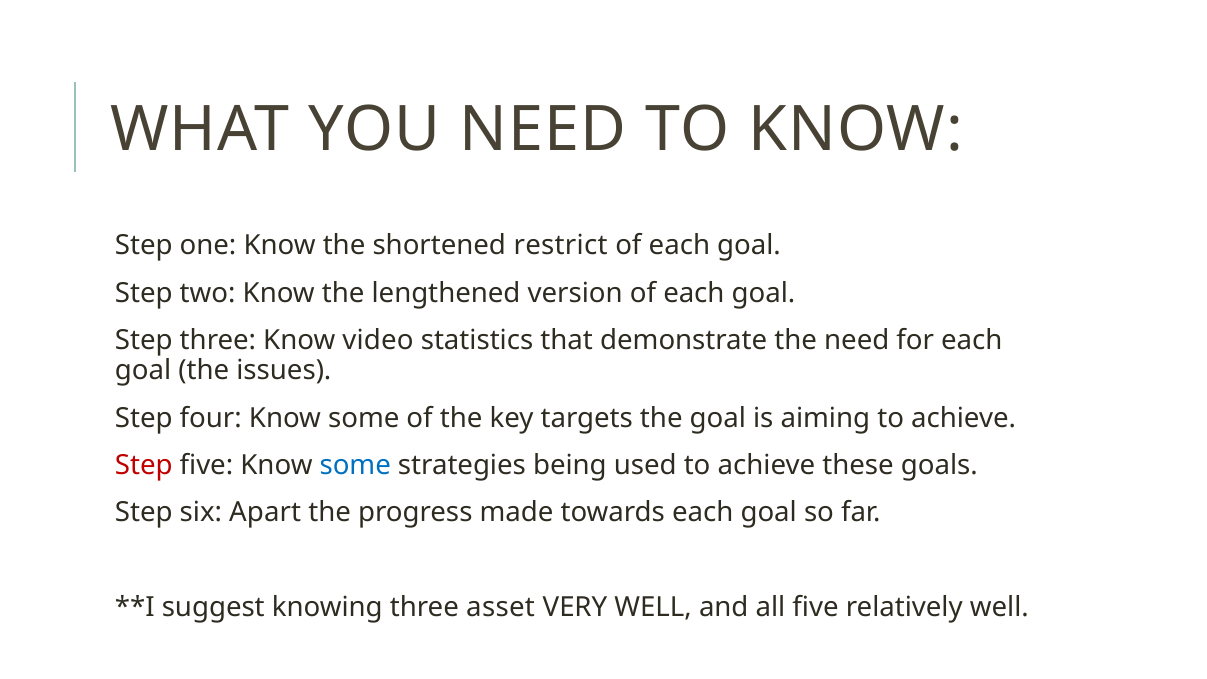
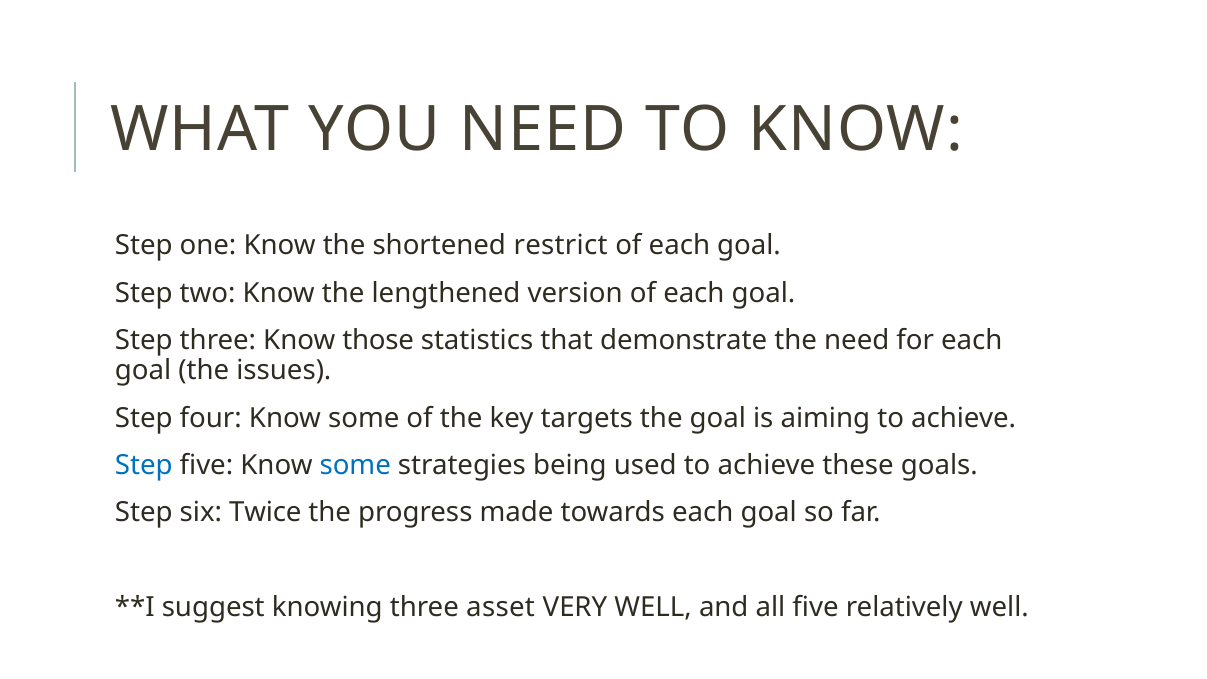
video: video -> those
Step at (144, 465) colour: red -> blue
Apart: Apart -> Twice
